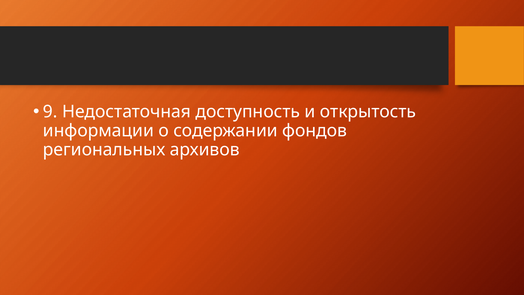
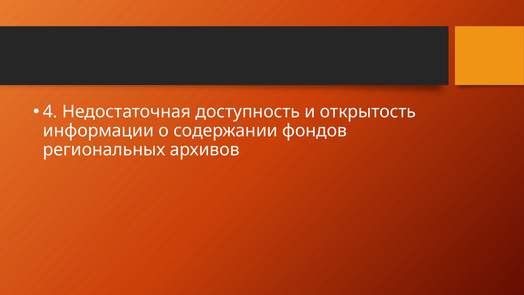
9: 9 -> 4
